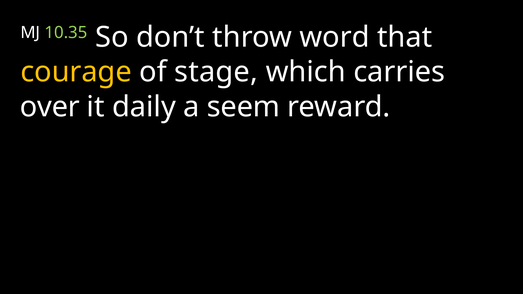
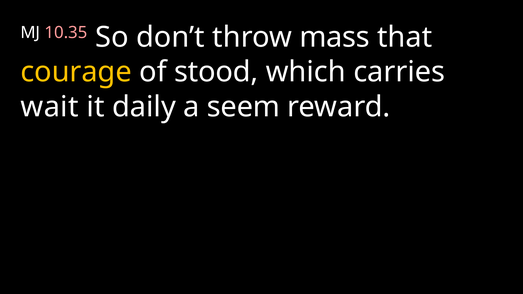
10.35 colour: light green -> pink
word: word -> mass
stage: stage -> stood
over: over -> wait
